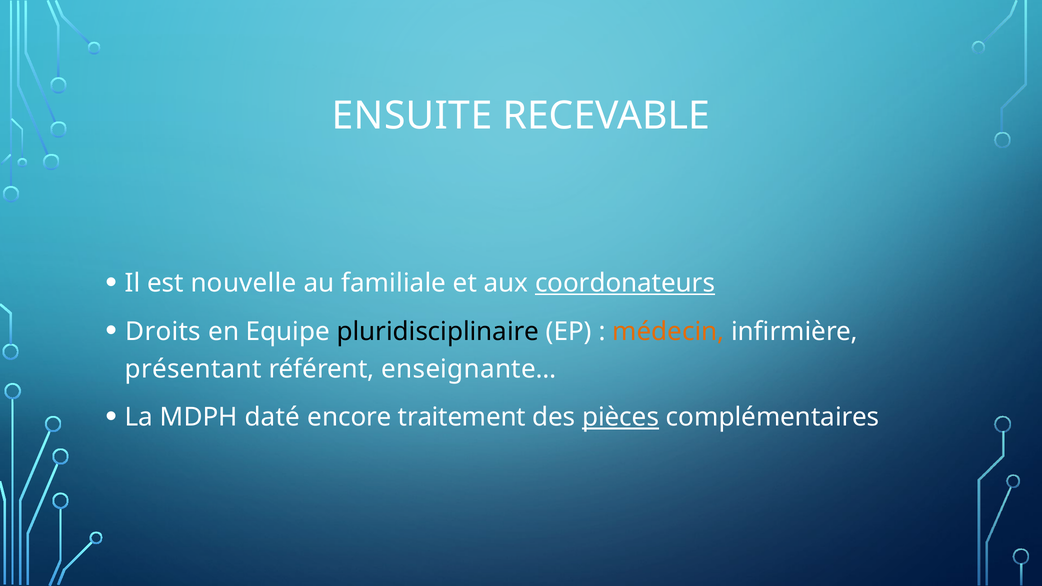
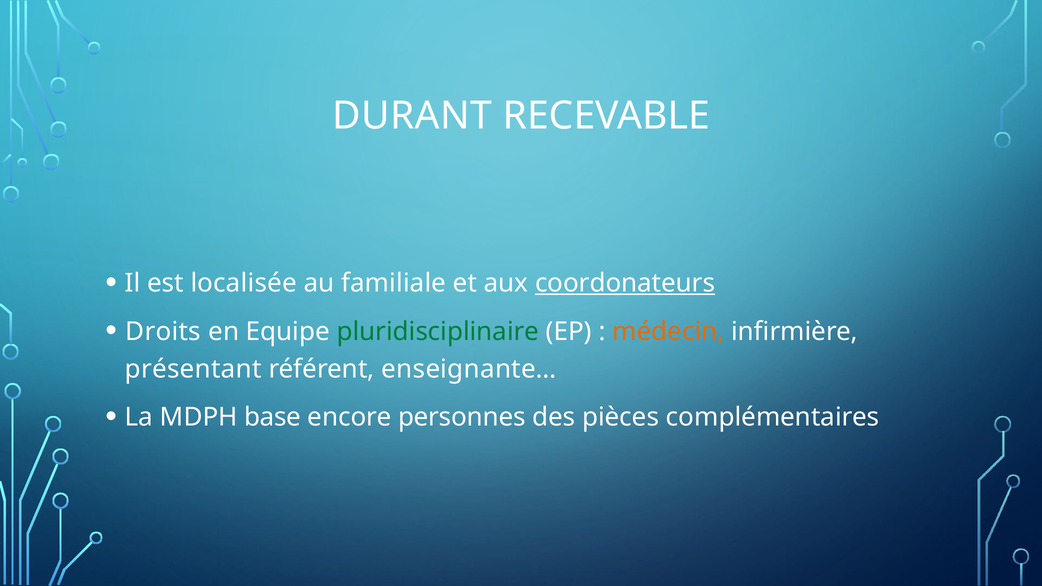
ENSUITE: ENSUITE -> DURANT
nouvelle: nouvelle -> localisée
pluridisciplinaire colour: black -> green
daté: daté -> base
traitement: traitement -> personnes
pièces underline: present -> none
